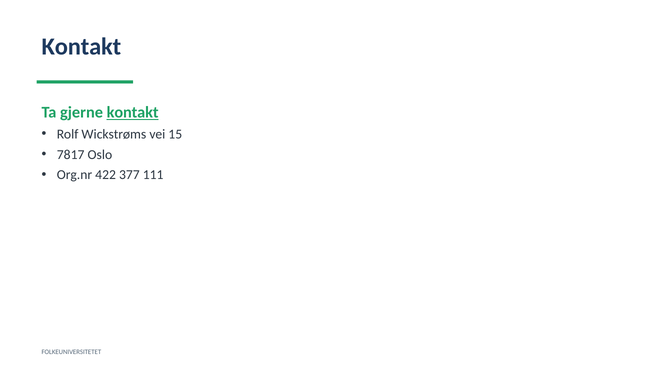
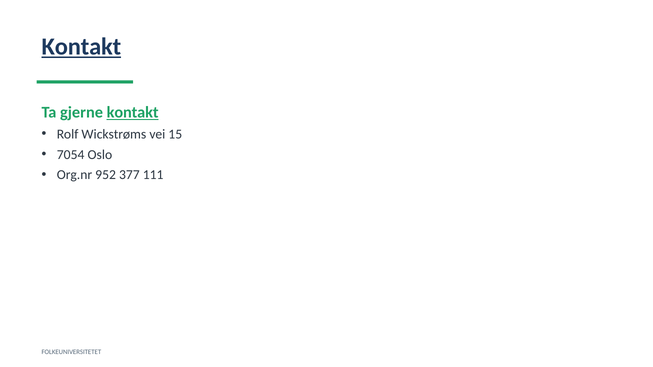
Kontakt at (81, 47) underline: none -> present
7817: 7817 -> 7054
422: 422 -> 952
